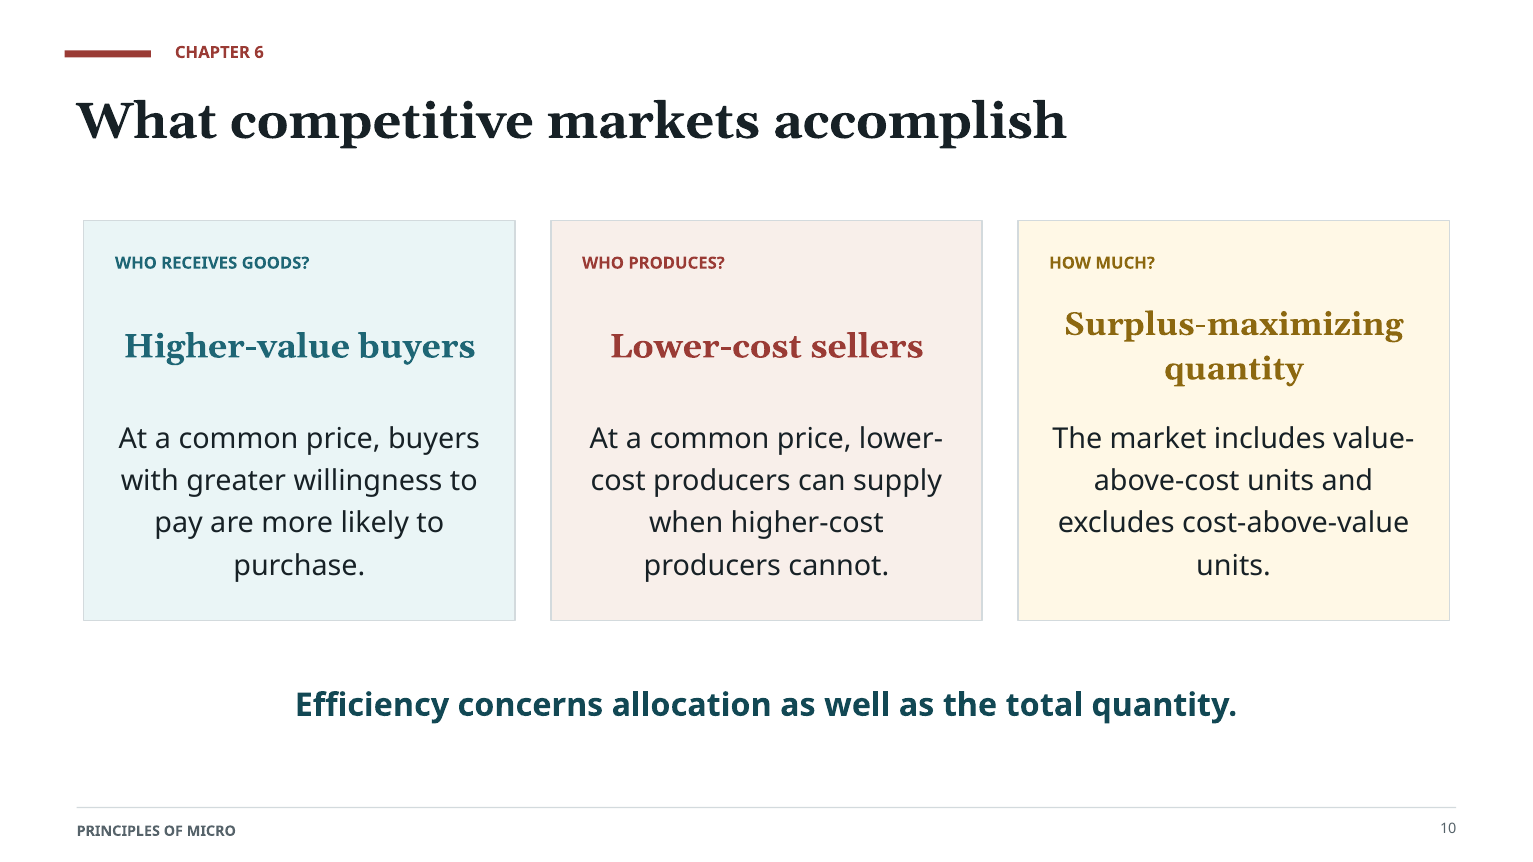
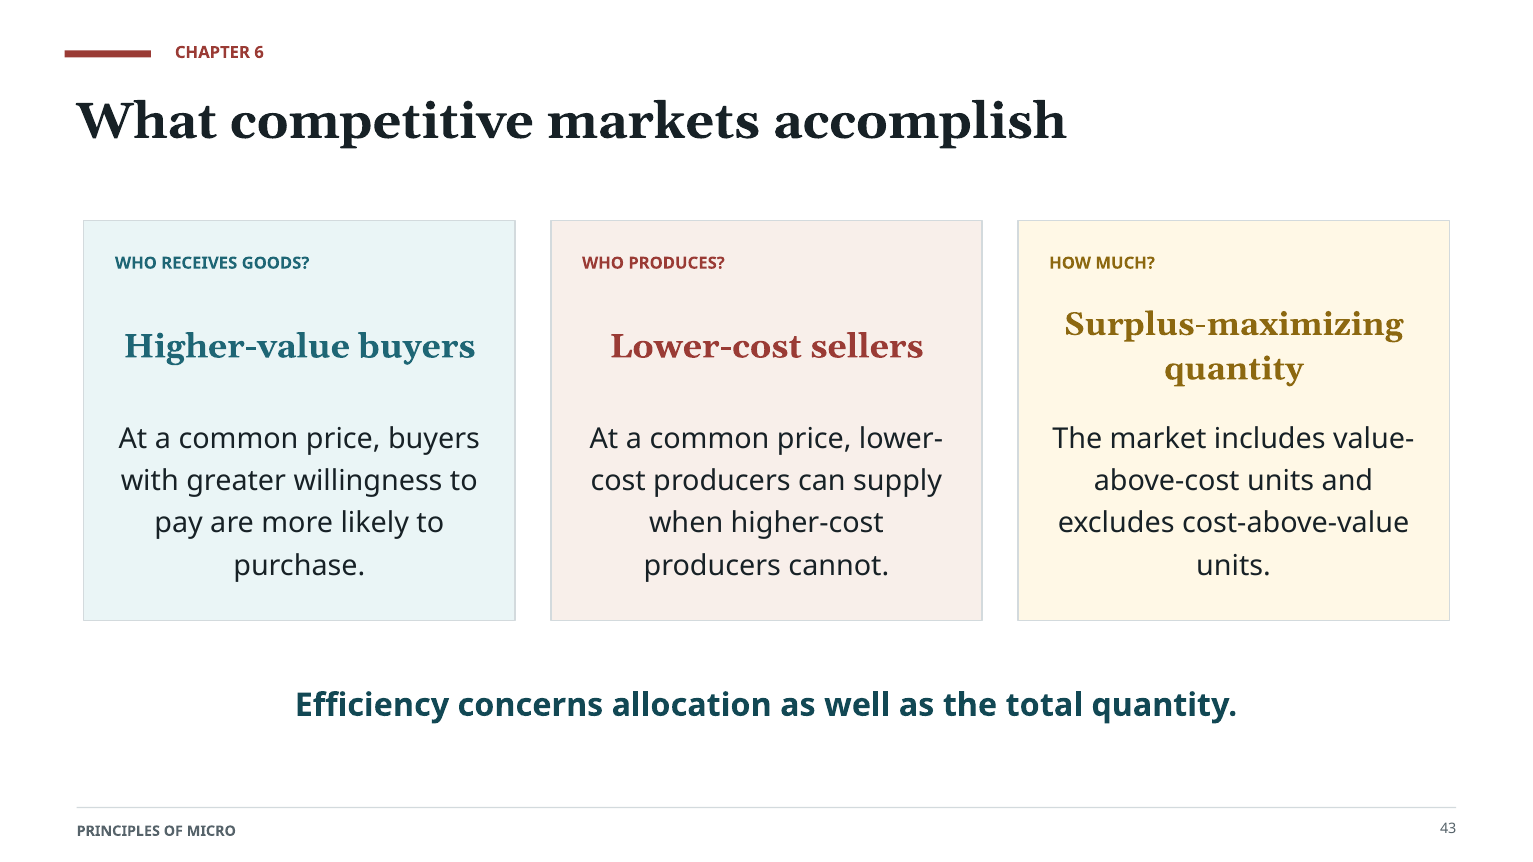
10: 10 -> 43
